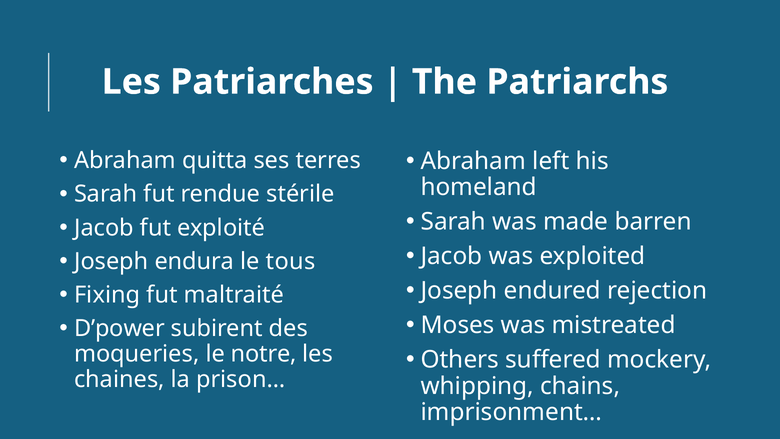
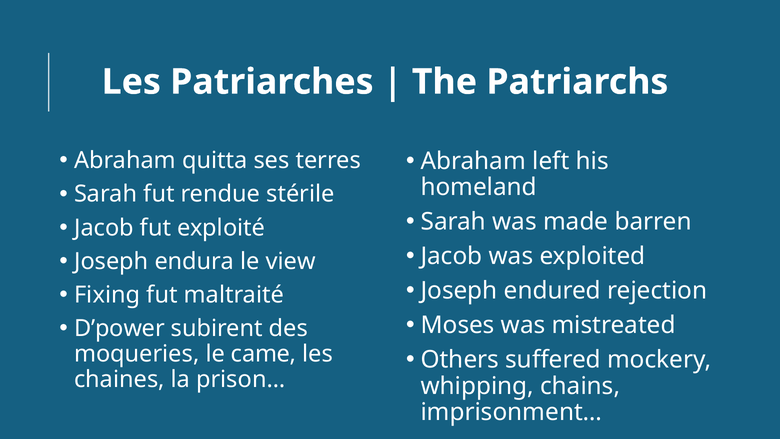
tous: tous -> view
notre: notre -> came
